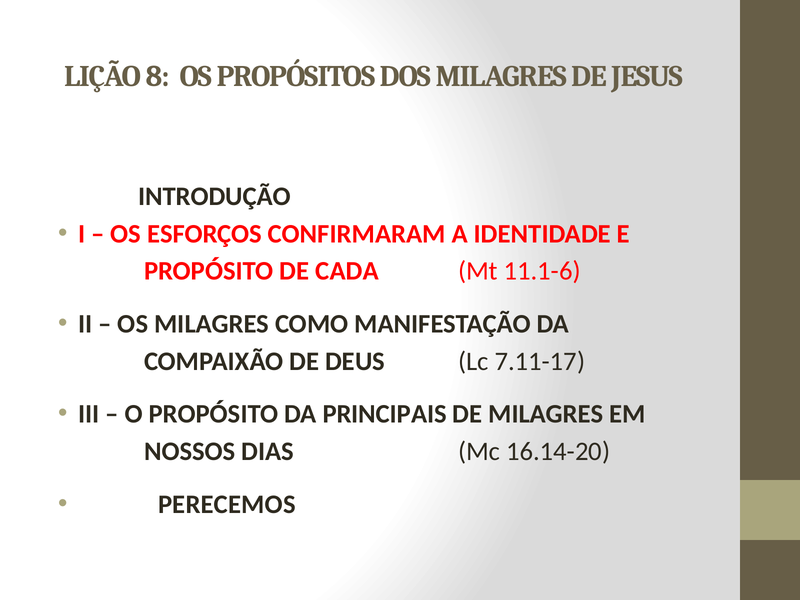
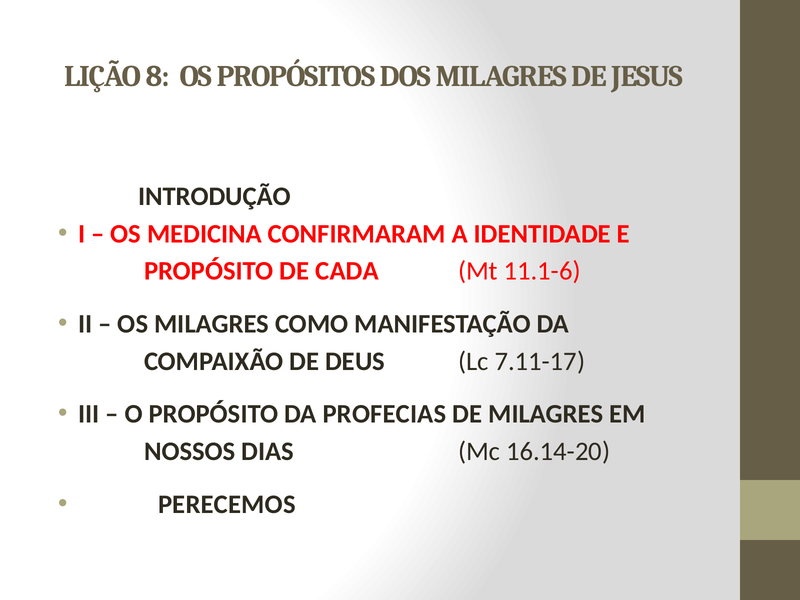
ESFORÇOS: ESFORÇOS -> MEDICINA
PRINCIPAIS: PRINCIPAIS -> PROFECIAS
